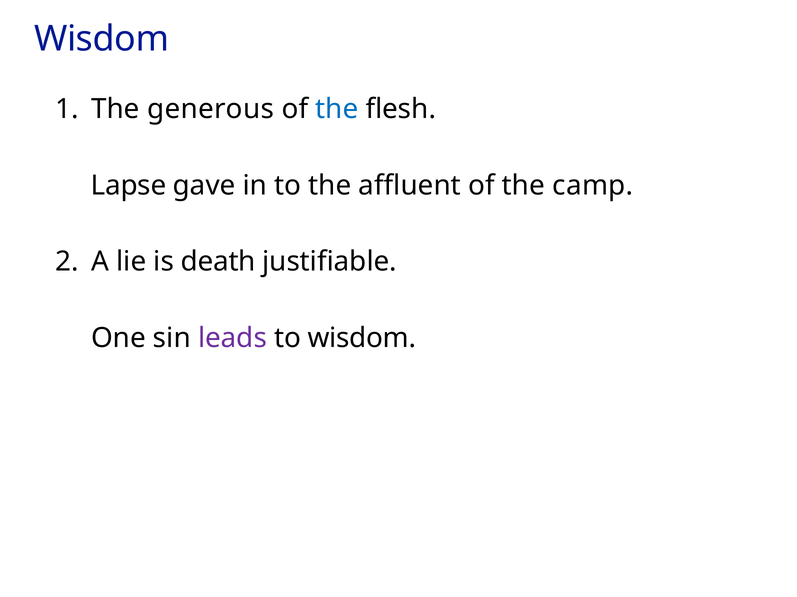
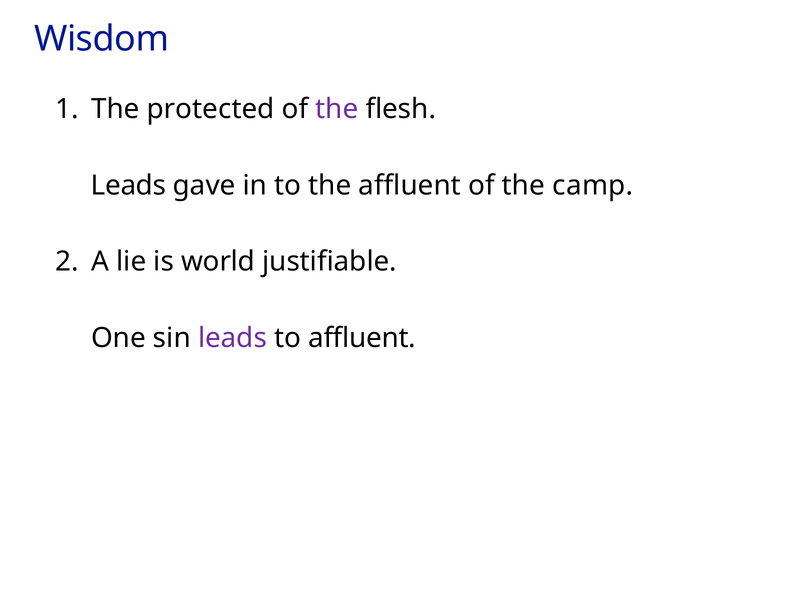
generous: generous -> protected
the at (337, 109) colour: blue -> purple
Lapse at (129, 186): Lapse -> Leads
death: death -> world
to wisdom: wisdom -> affluent
